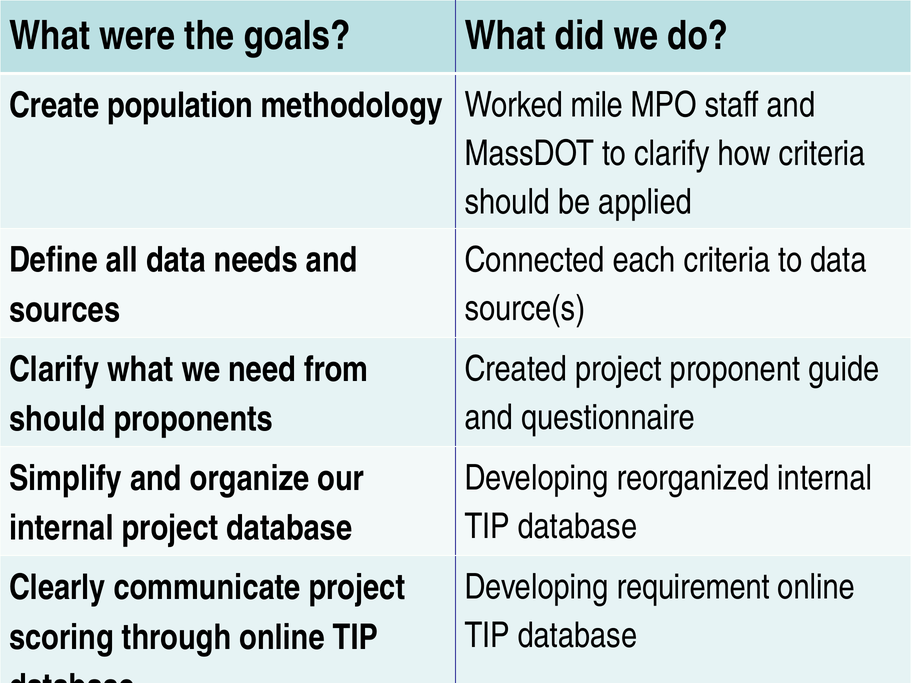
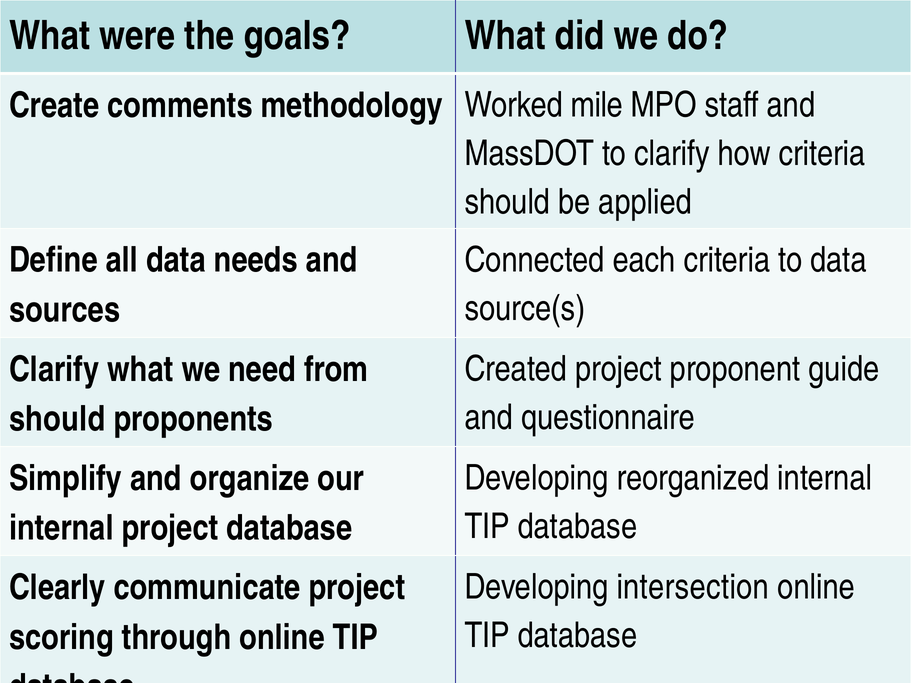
population: population -> comments
requirement: requirement -> intersection
